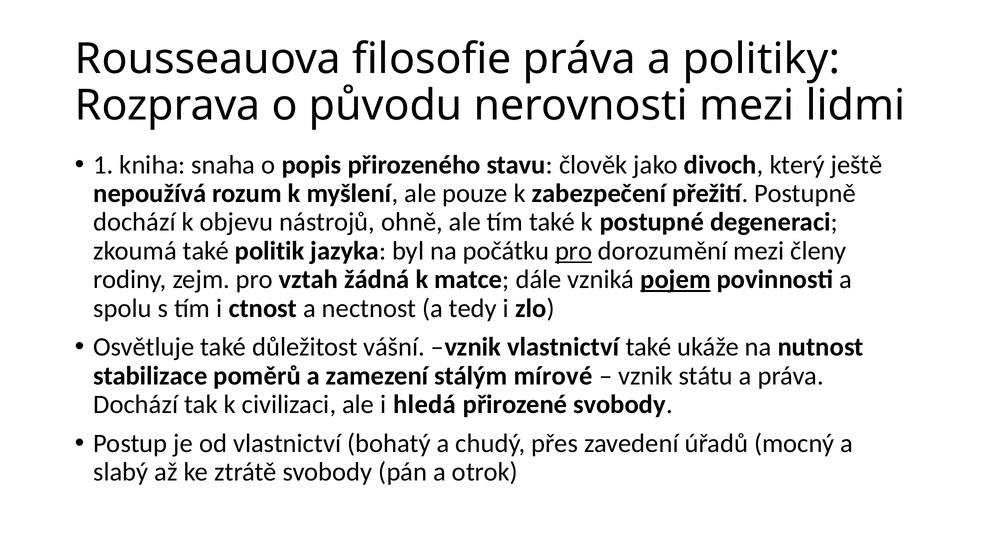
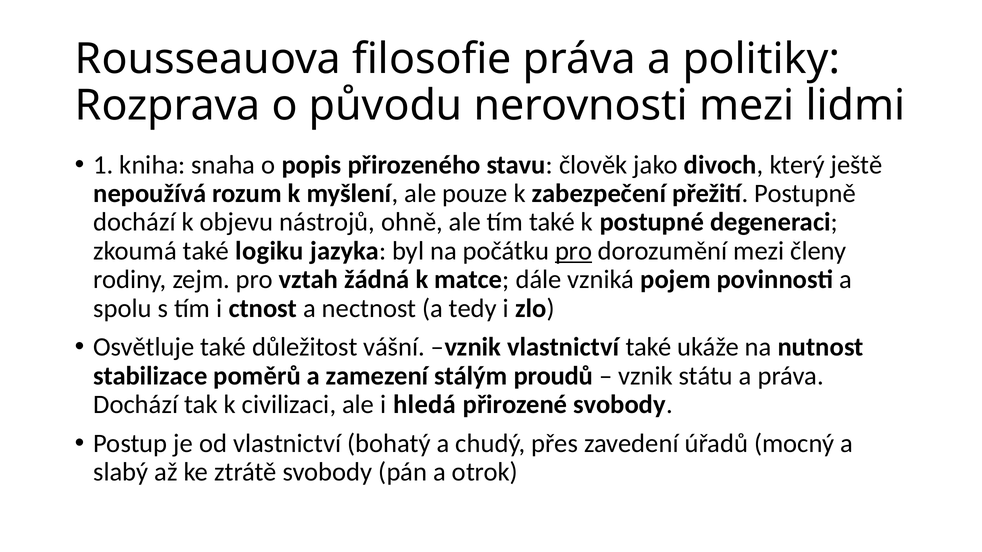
politik: politik -> logiku
pojem underline: present -> none
mírové: mírové -> proudů
